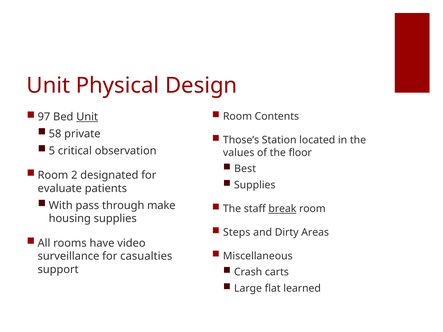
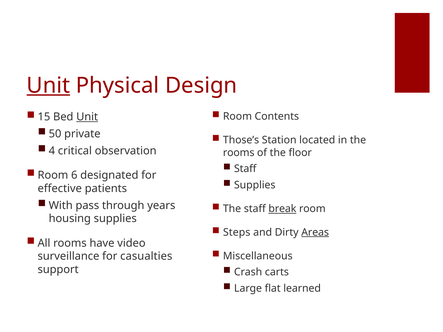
Unit at (48, 86) underline: none -> present
97: 97 -> 15
58: 58 -> 50
5: 5 -> 4
values at (239, 153): values -> rooms
Best at (245, 169): Best -> Staff
2: 2 -> 6
evaluate: evaluate -> effective
make: make -> years
Areas underline: none -> present
